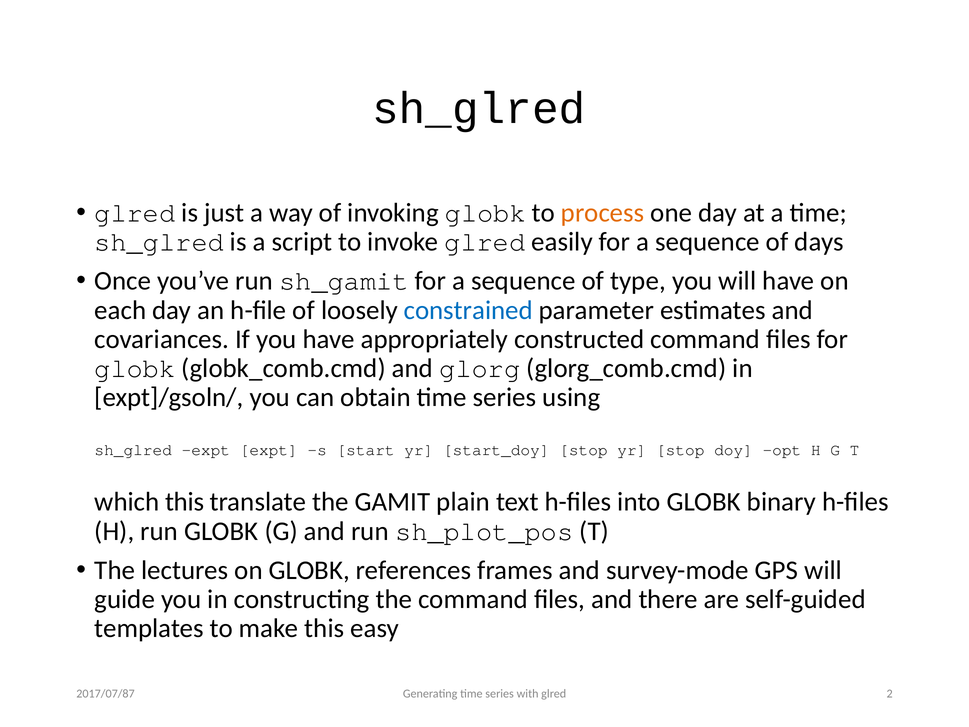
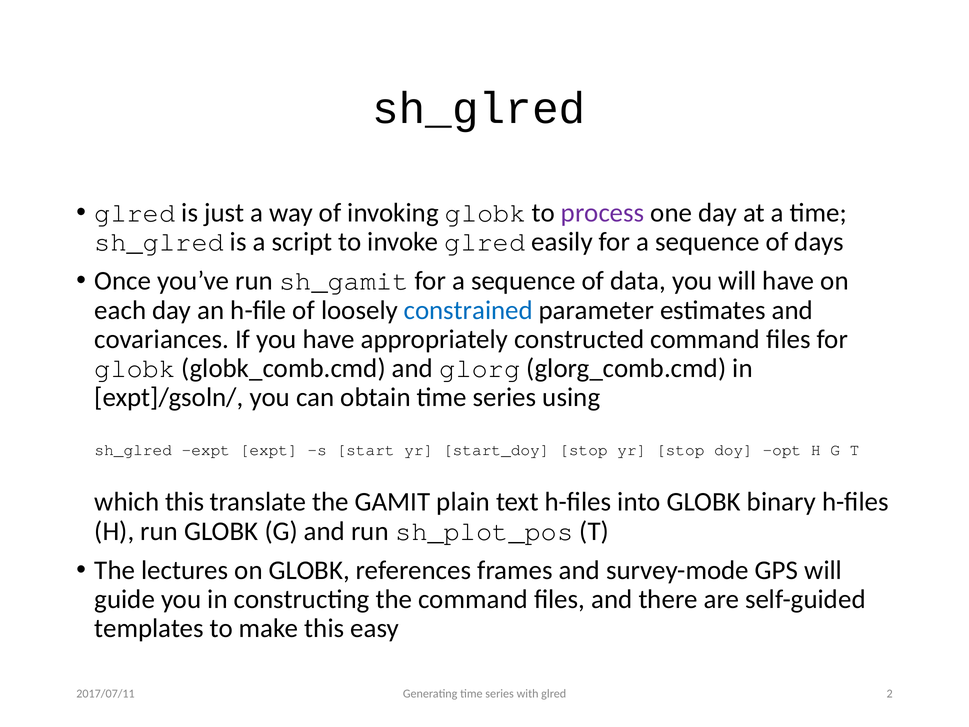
process colour: orange -> purple
type: type -> data
2017/07/87: 2017/07/87 -> 2017/07/11
